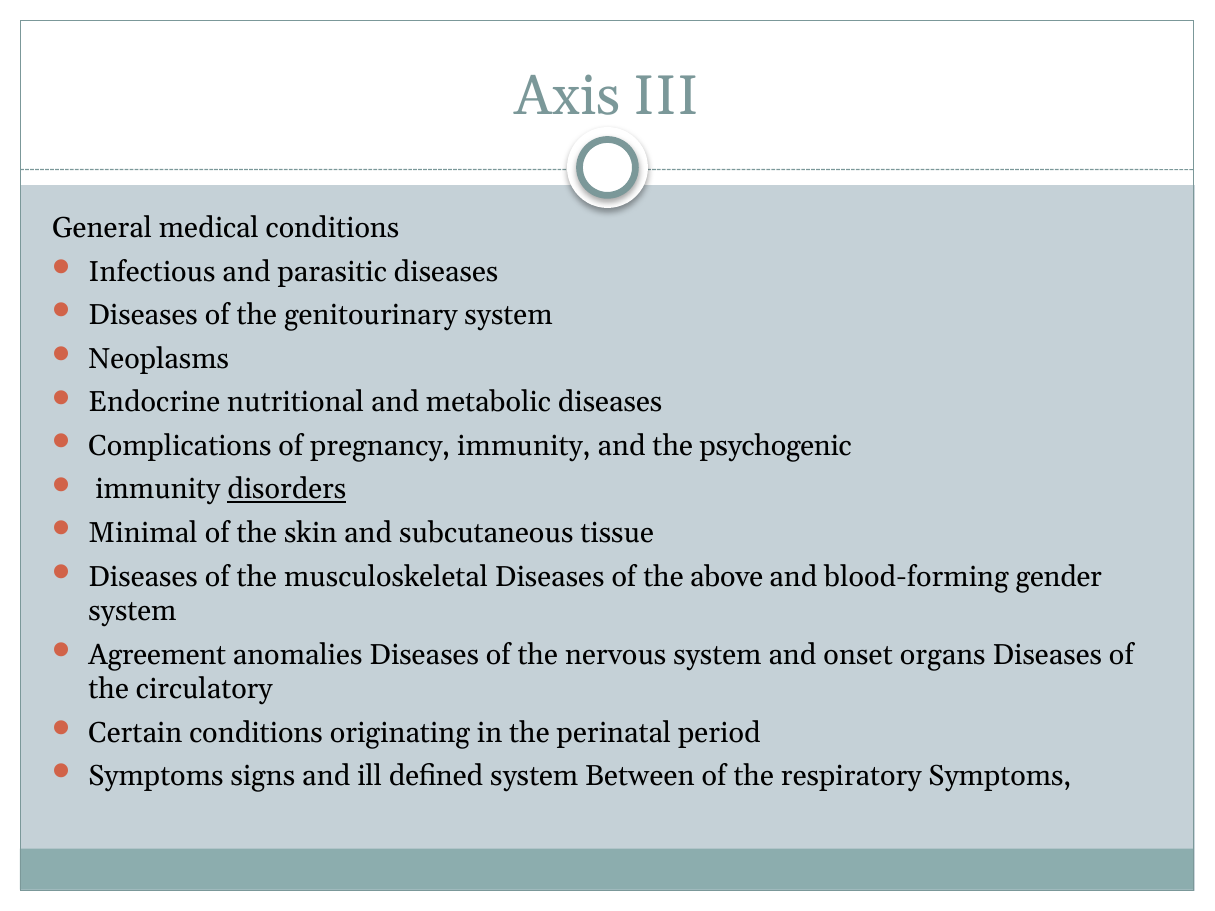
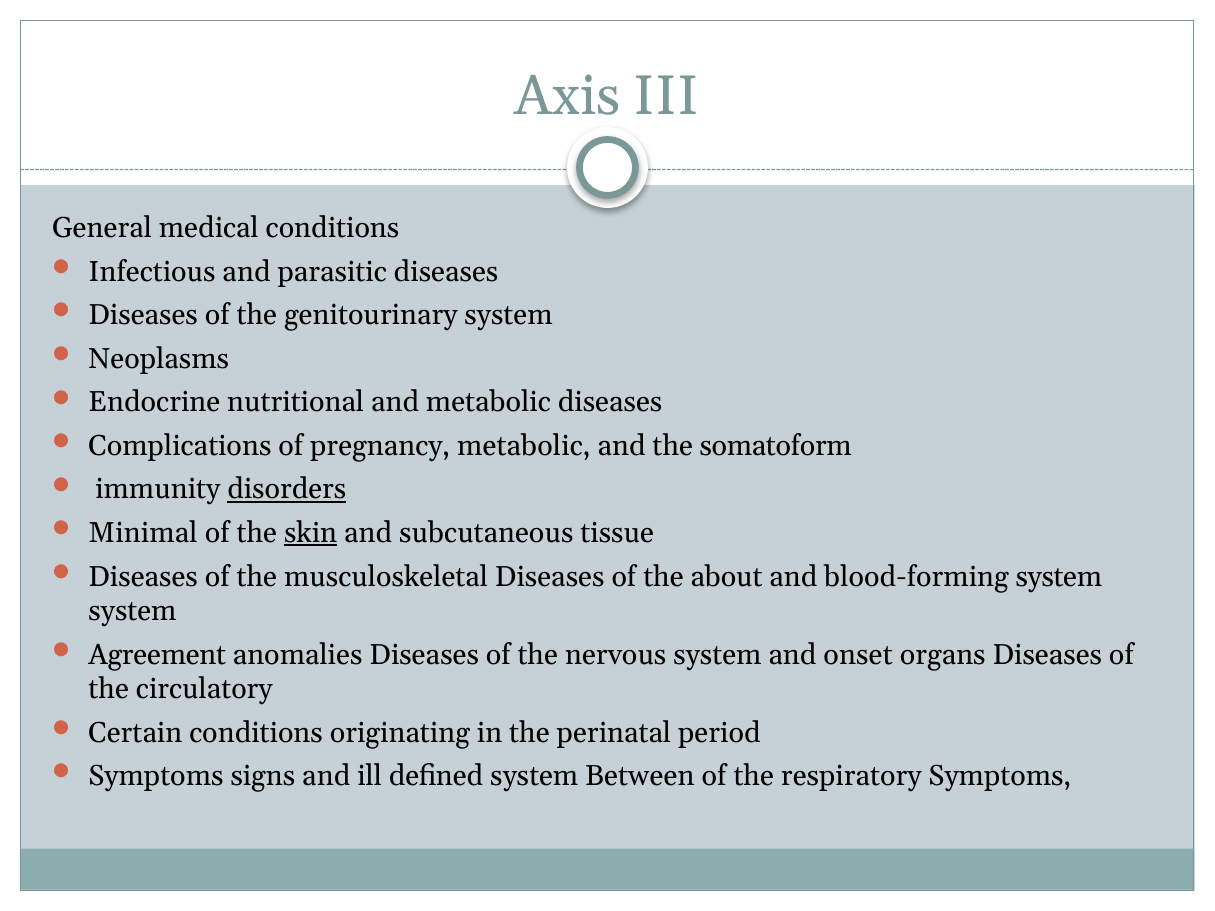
pregnancy immunity: immunity -> metabolic
psychogenic: psychogenic -> somatoform
skin underline: none -> present
above: above -> about
blood-forming gender: gender -> system
